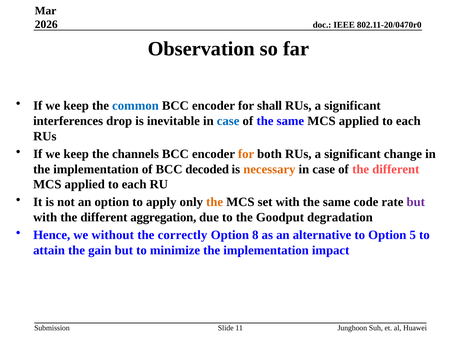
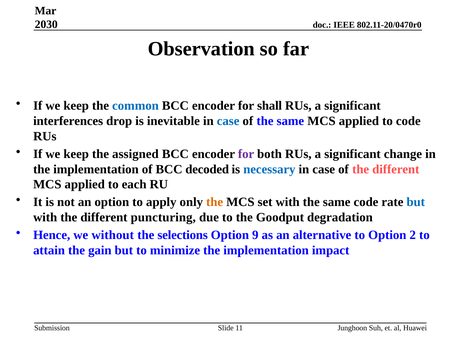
2026: 2026 -> 2030
each at (408, 121): each -> code
channels: channels -> assigned
for at (246, 154) colour: orange -> purple
necessary colour: orange -> blue
but at (416, 203) colour: purple -> blue
aggregation: aggregation -> puncturing
correctly: correctly -> selections
8: 8 -> 9
5: 5 -> 2
